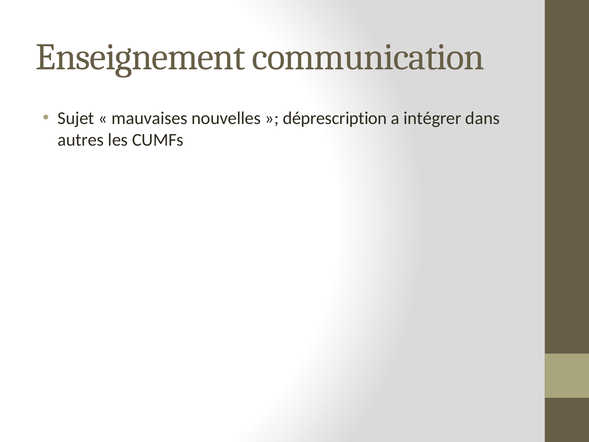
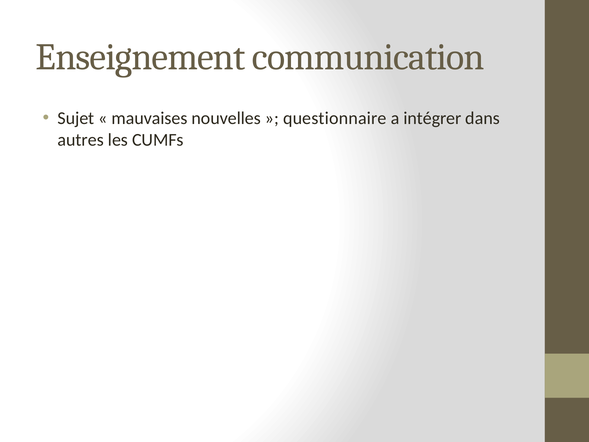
déprescription: déprescription -> questionnaire
